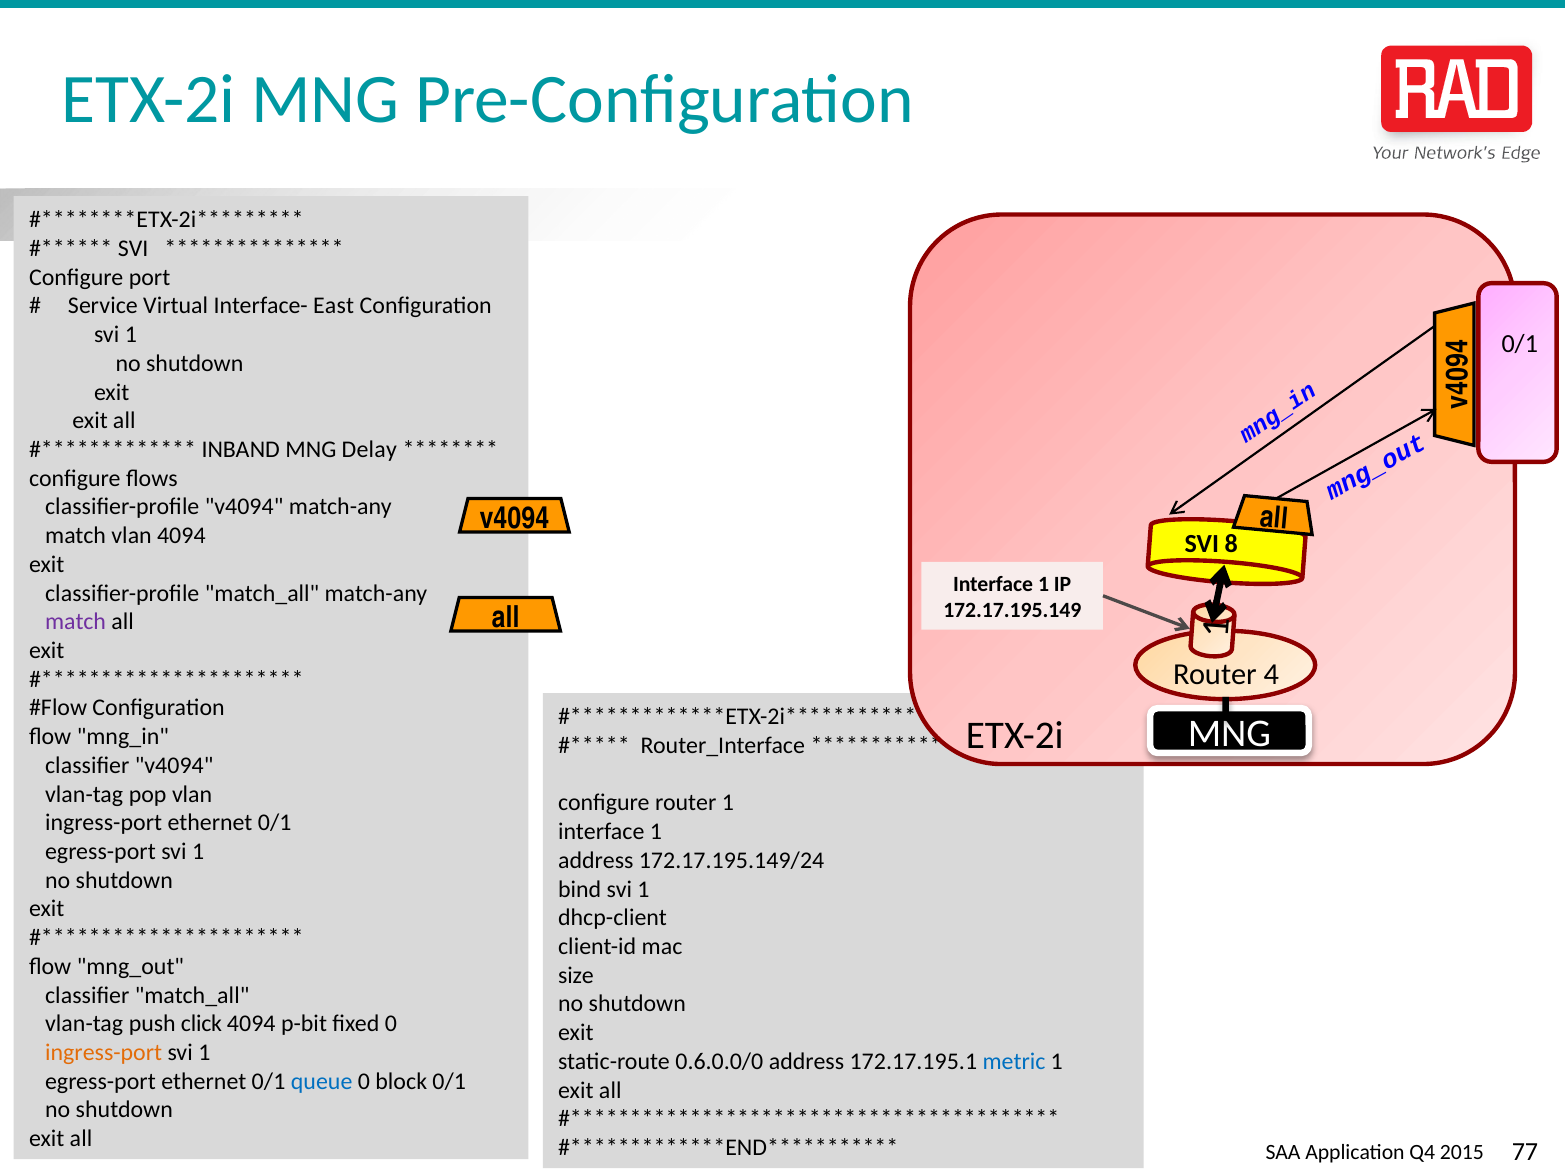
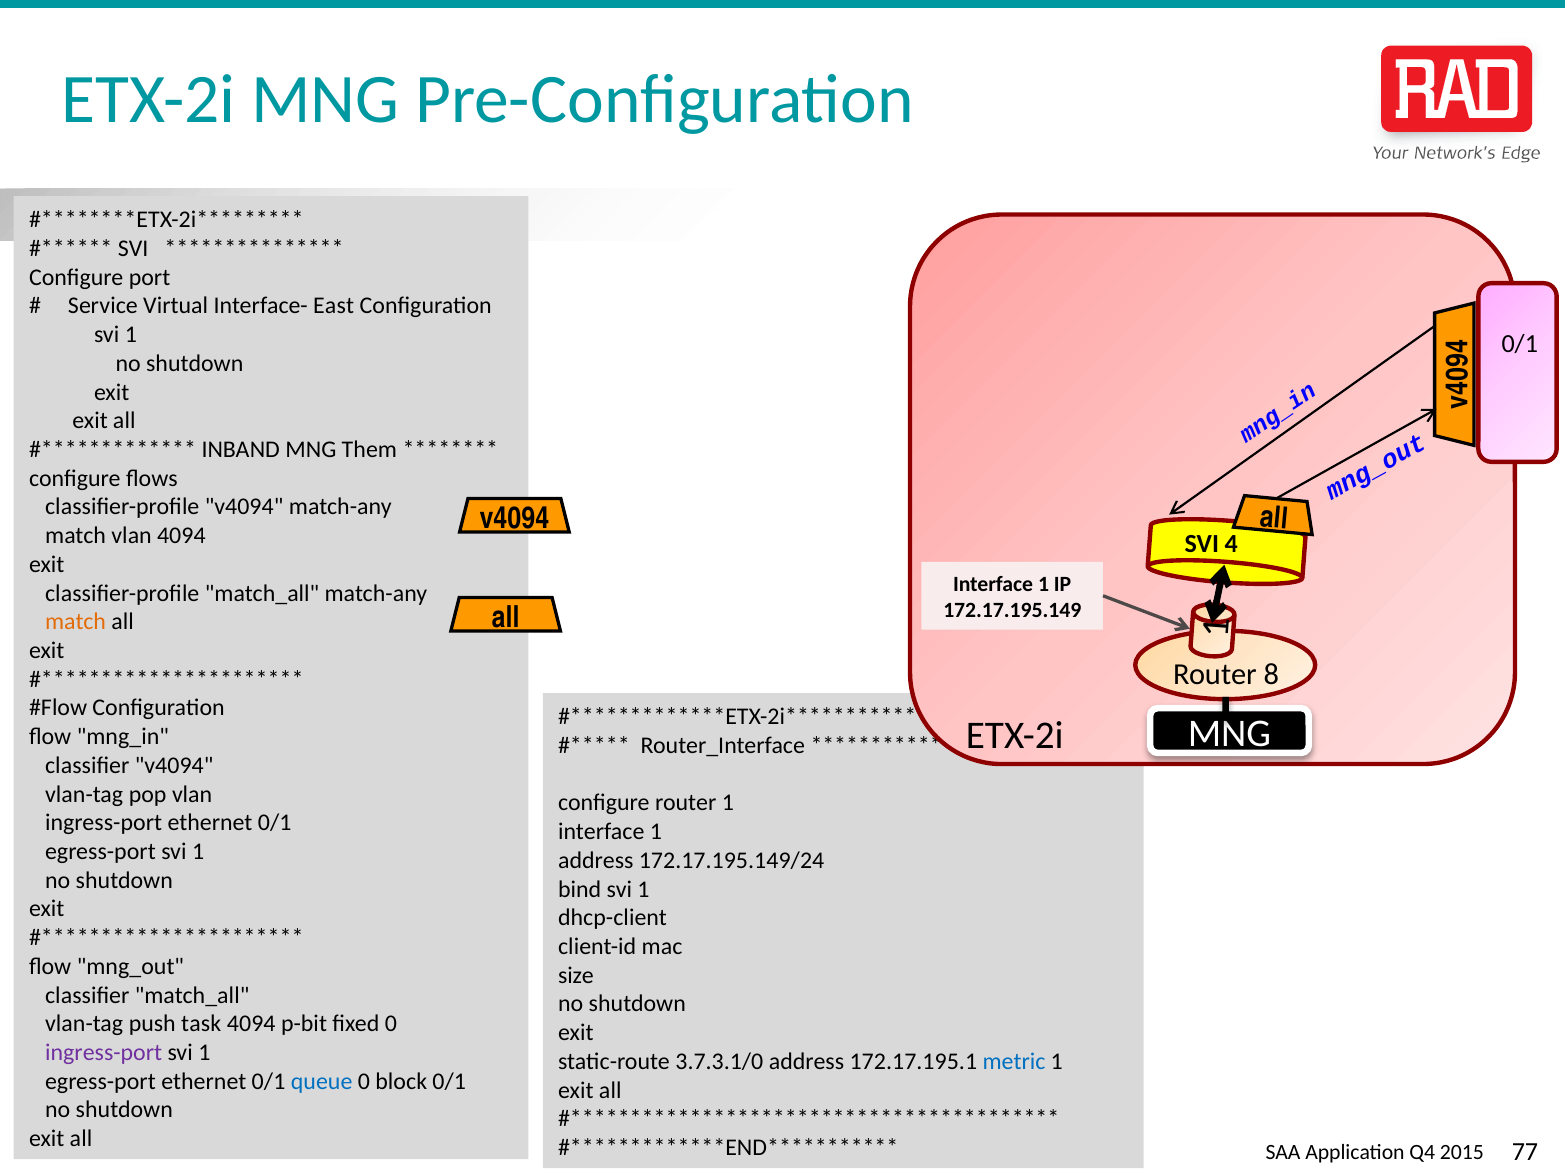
Delay: Delay -> Them
SVI 8: 8 -> 4
match at (76, 622) colour: purple -> orange
4 at (1271, 674): 4 -> 8
click: click -> task
ingress-port at (104, 1052) colour: orange -> purple
0.6.0.0/0: 0.6.0.0/0 -> 3.7.3.1/0
